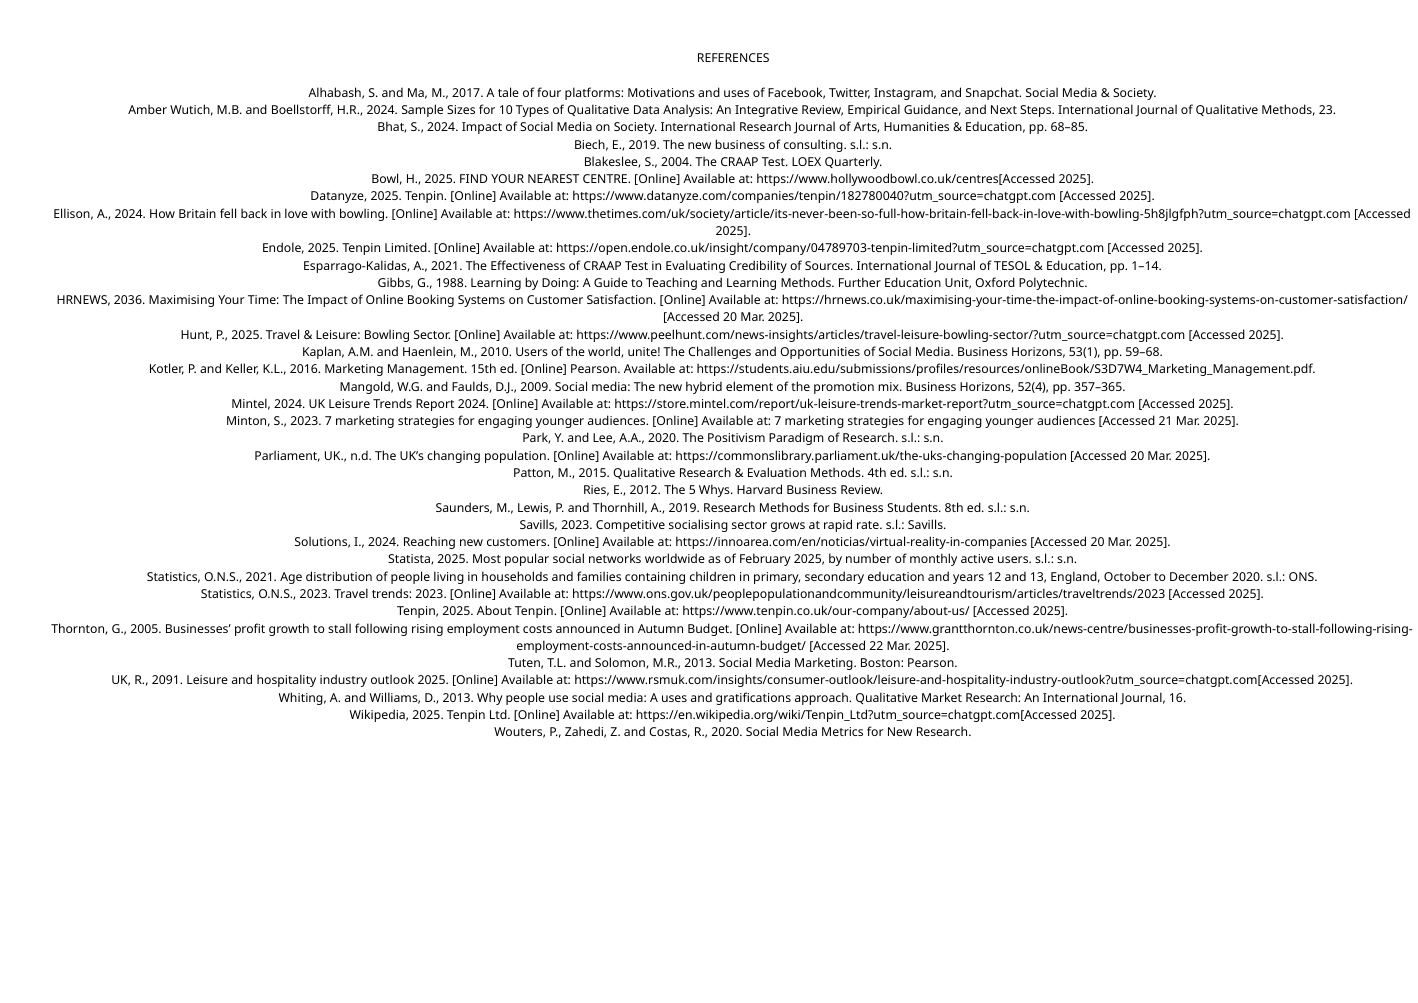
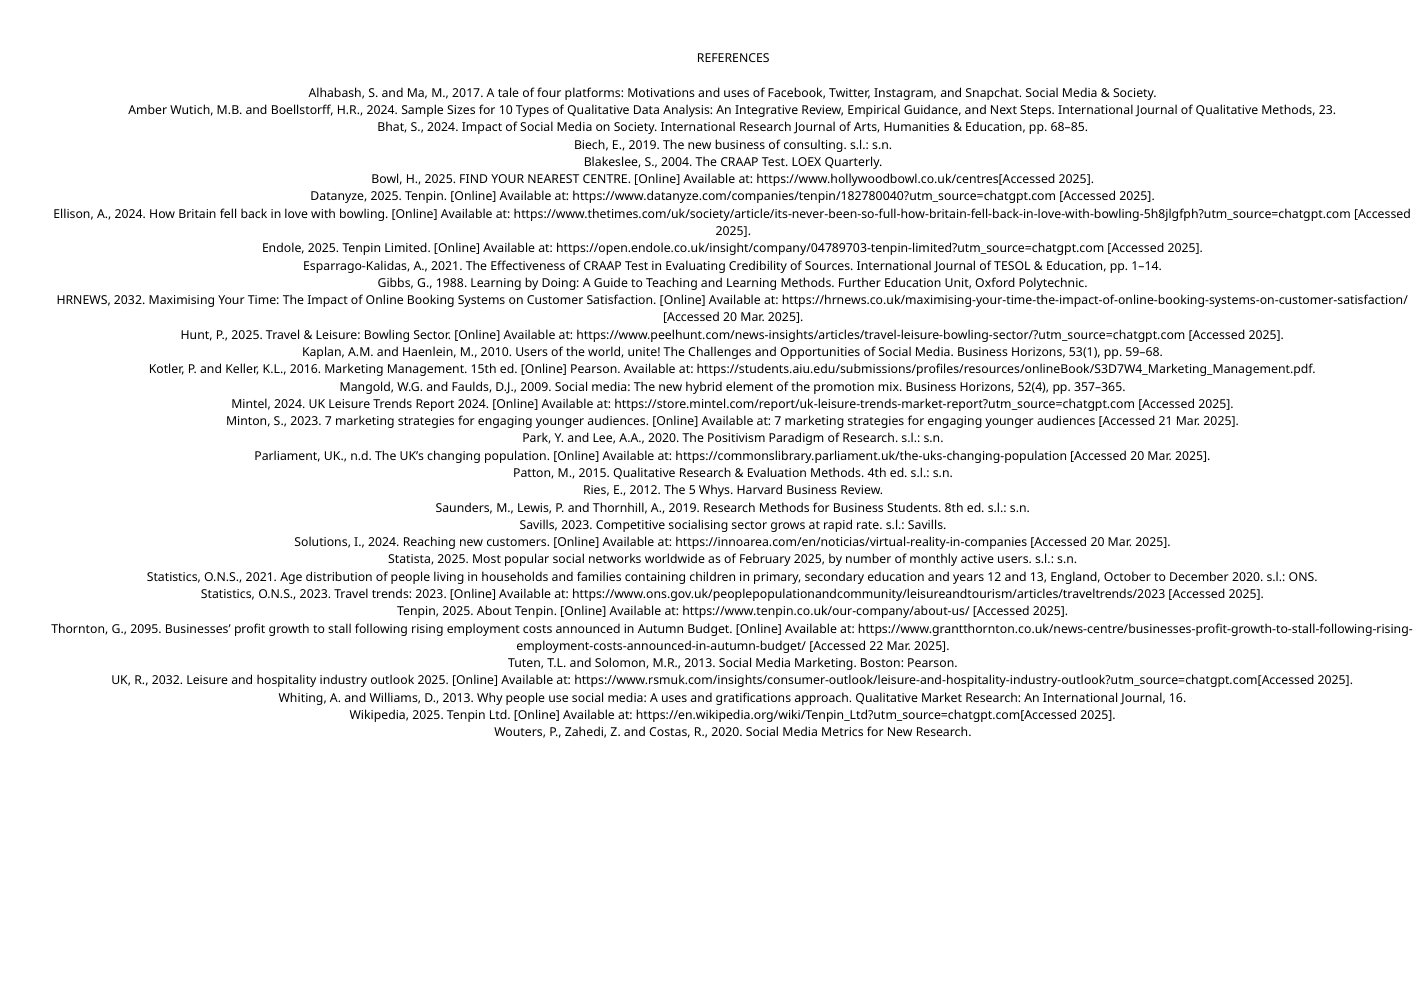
HRNEWS 2036: 2036 -> 2032
2005: 2005 -> 2095
R 2091: 2091 -> 2032
